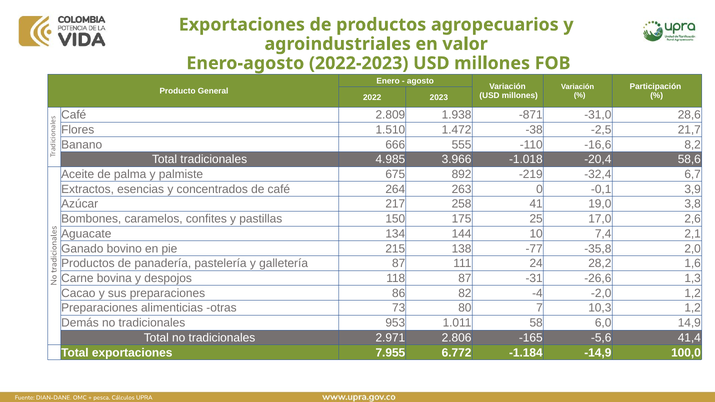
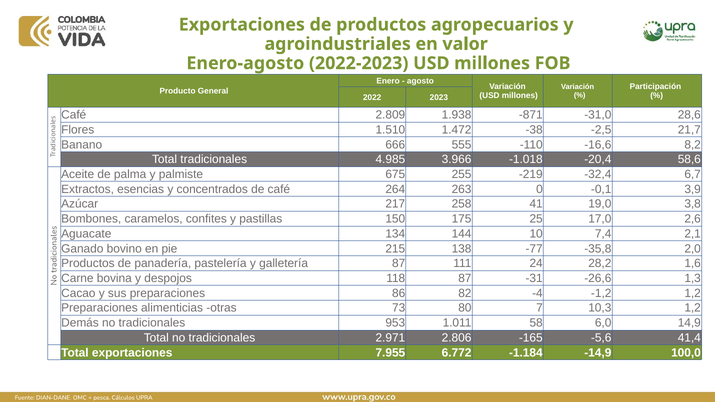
892: 892 -> 255
-2,0: -2,0 -> -1,2
